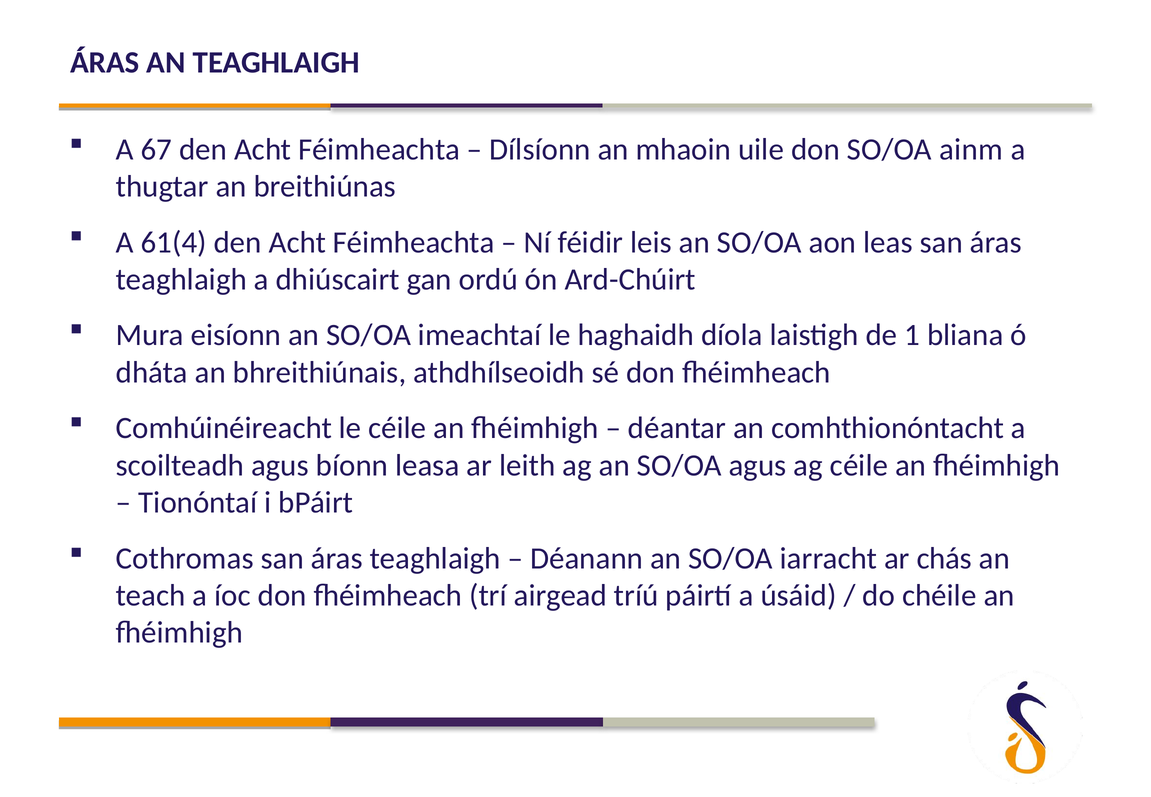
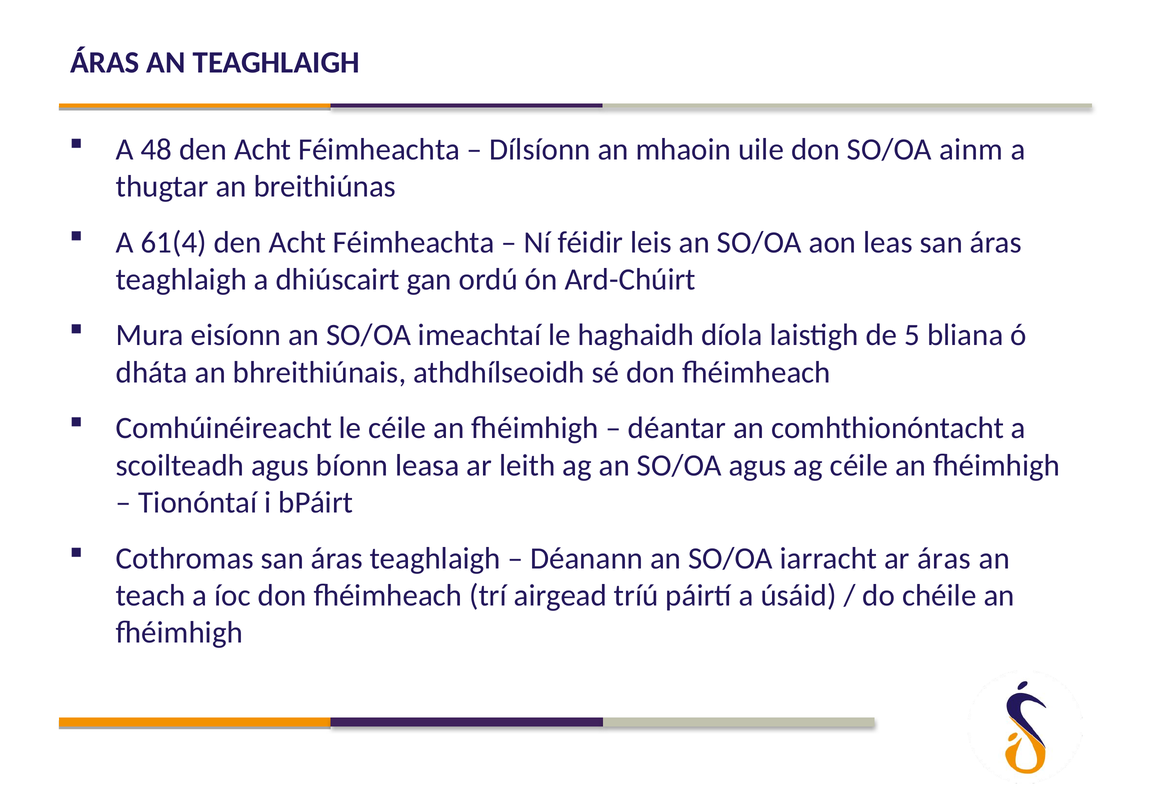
67: 67 -> 48
1: 1 -> 5
ar chás: chás -> áras
